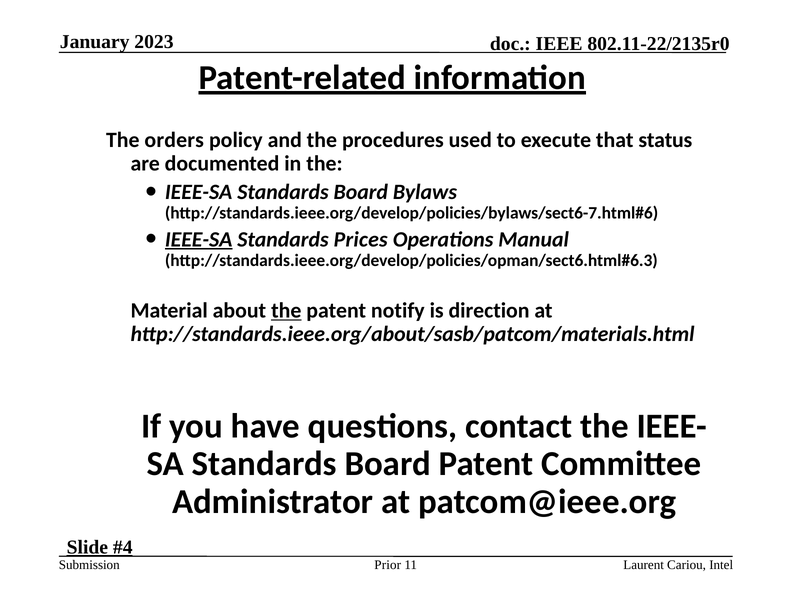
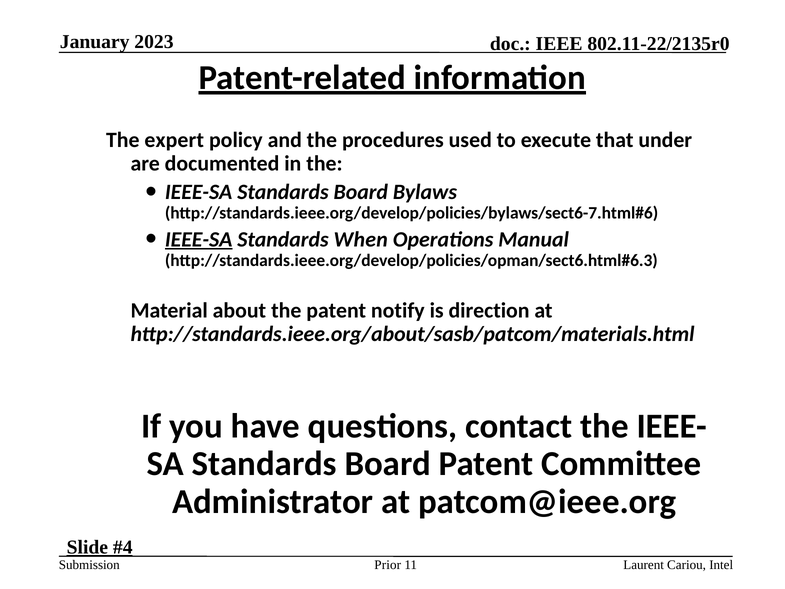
orders: orders -> expert
status: status -> under
Prices: Prices -> When
the at (286, 311) underline: present -> none
